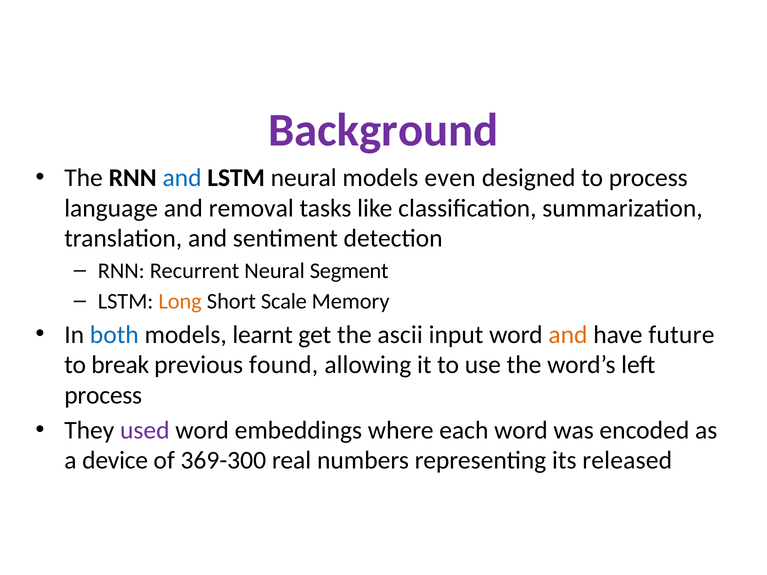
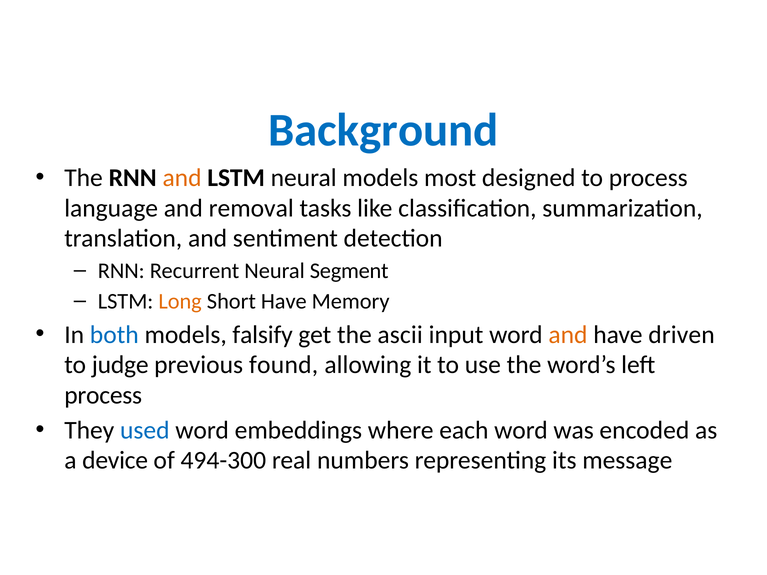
Background colour: purple -> blue
and at (182, 178) colour: blue -> orange
even: even -> most
Short Scale: Scale -> Have
learnt: learnt -> falsify
future: future -> driven
break: break -> judge
used colour: purple -> blue
369-300: 369-300 -> 494-300
released: released -> message
